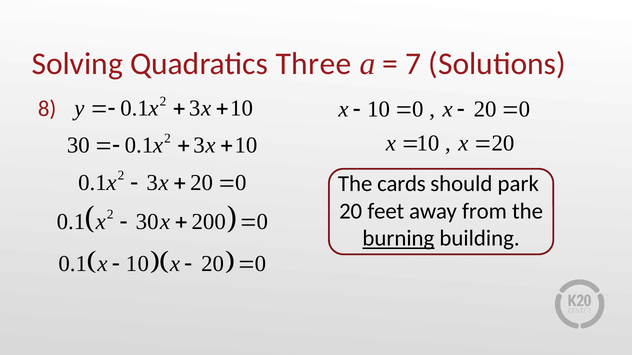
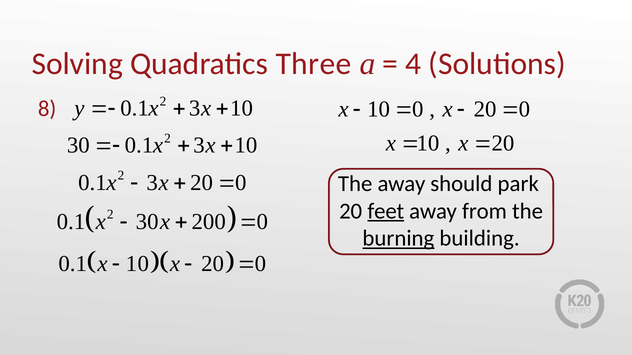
7: 7 -> 4
The cards: cards -> away
feet underline: none -> present
